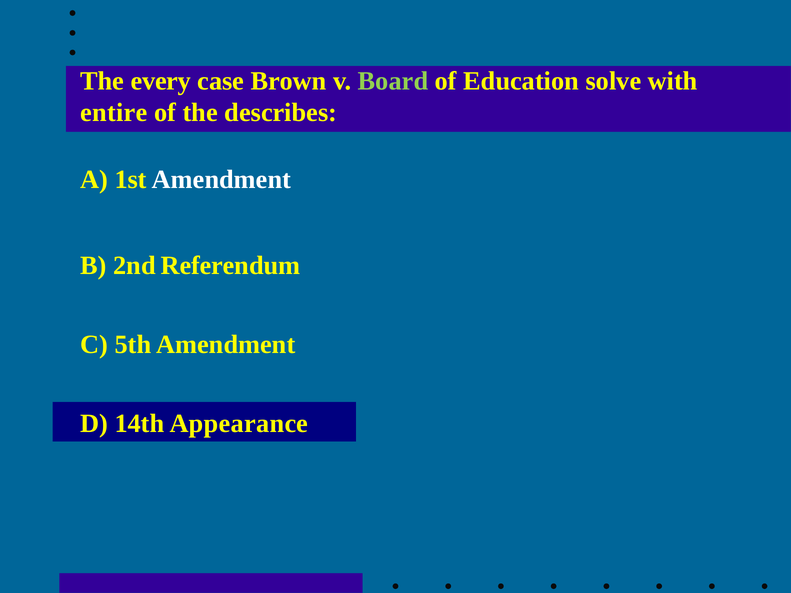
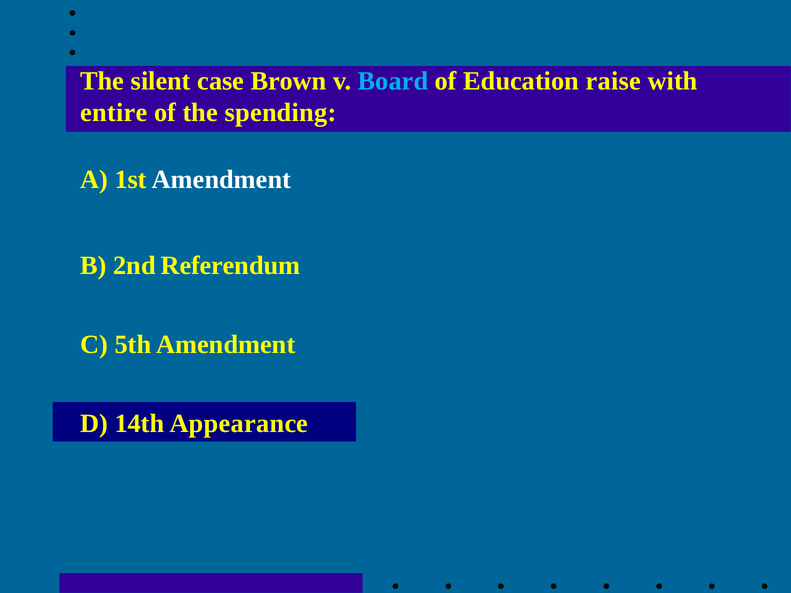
every: every -> silent
Board colour: light green -> light blue
solve: solve -> raise
describes: describes -> spending
